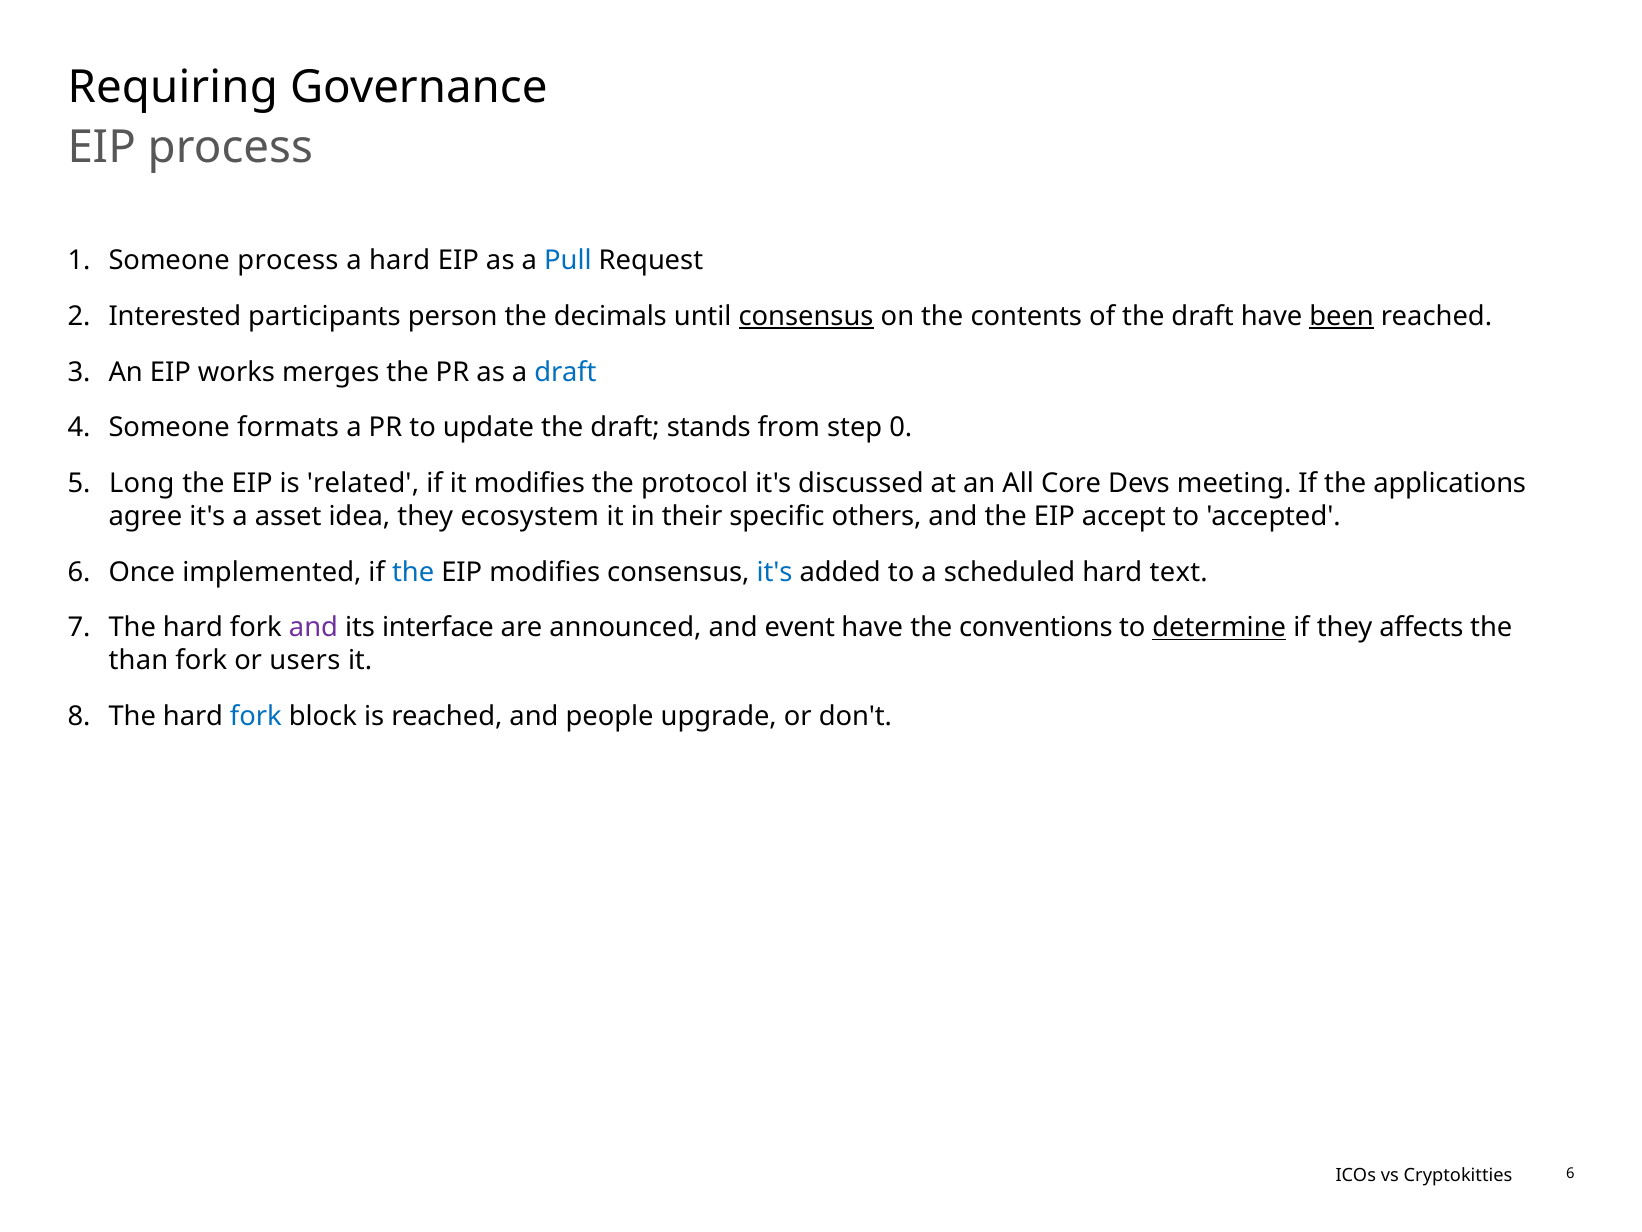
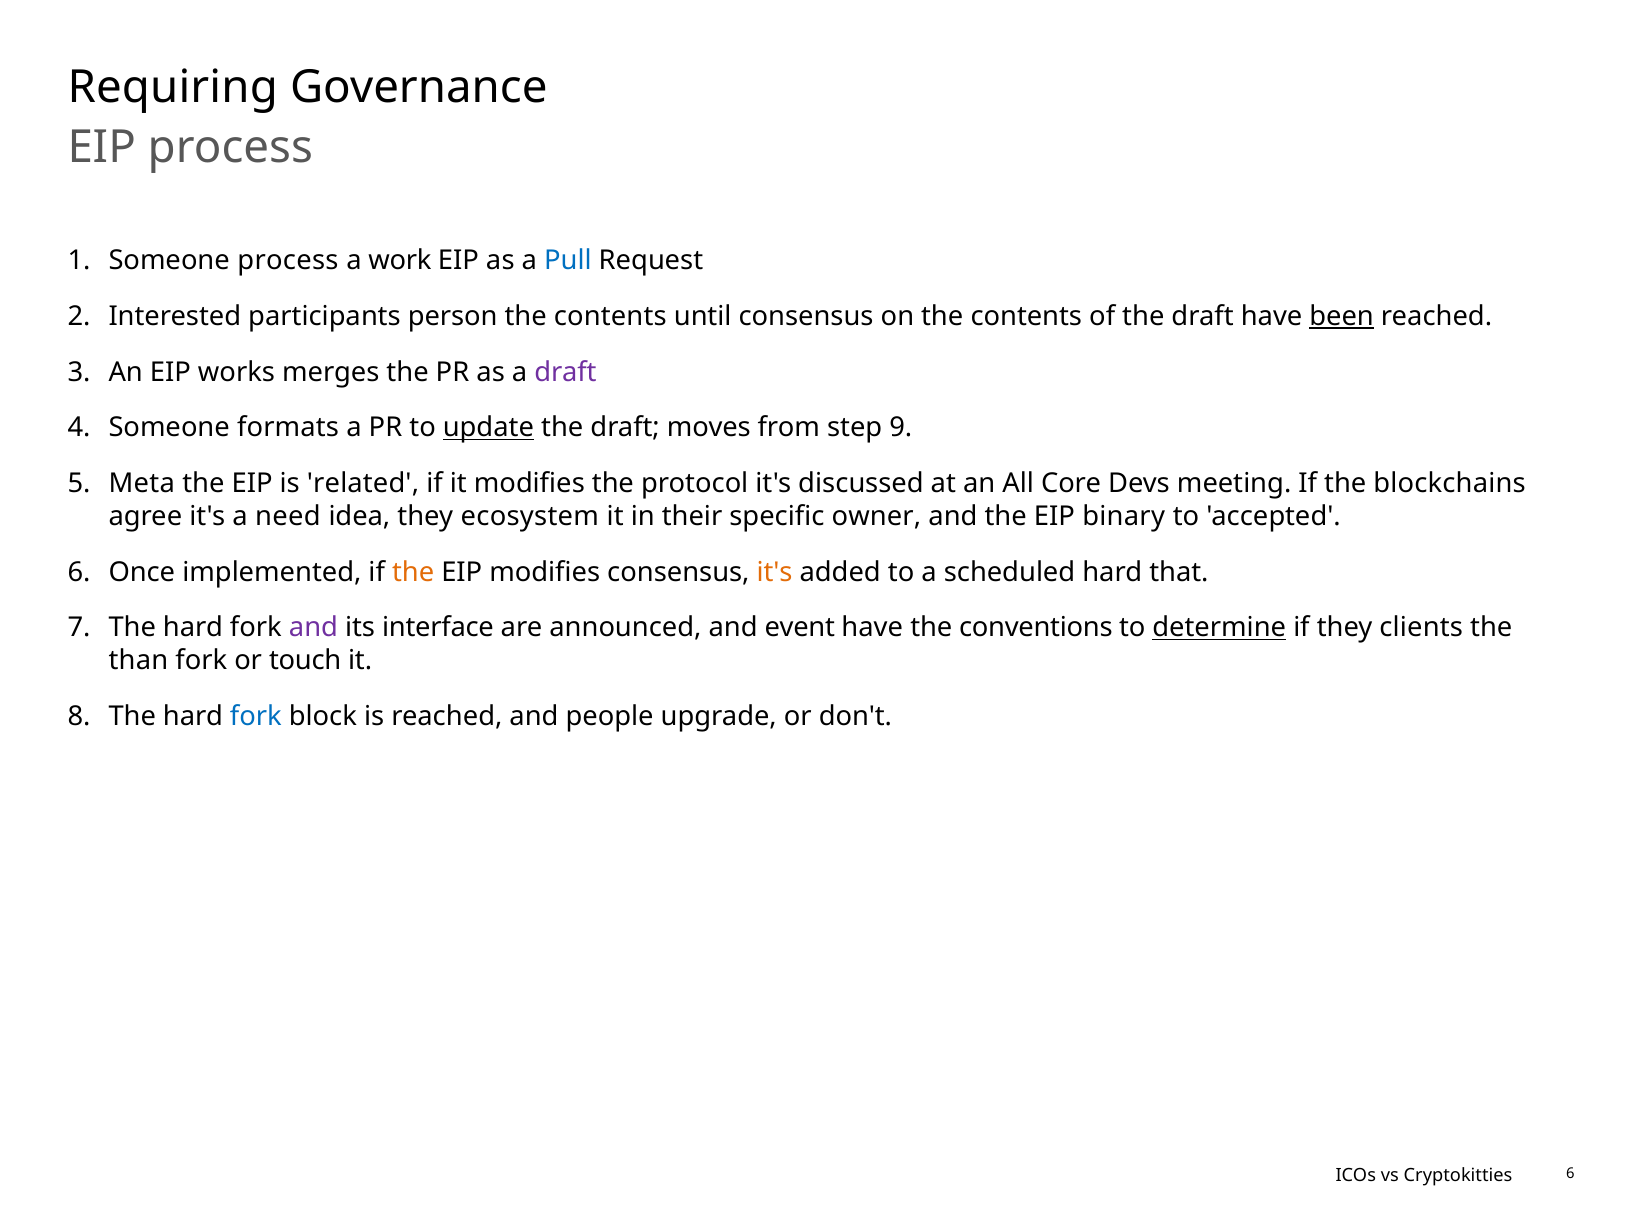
a hard: hard -> work
decimals at (610, 316): decimals -> contents
consensus at (806, 316) underline: present -> none
draft at (566, 372) colour: blue -> purple
update underline: none -> present
stands: stands -> moves
0: 0 -> 9
Long: Long -> Meta
applications: applications -> blockchains
asset: asset -> need
others: others -> owner
accept: accept -> binary
the at (413, 572) colour: blue -> orange
it's at (775, 572) colour: blue -> orange
text: text -> that
affects: affects -> clients
users: users -> touch
